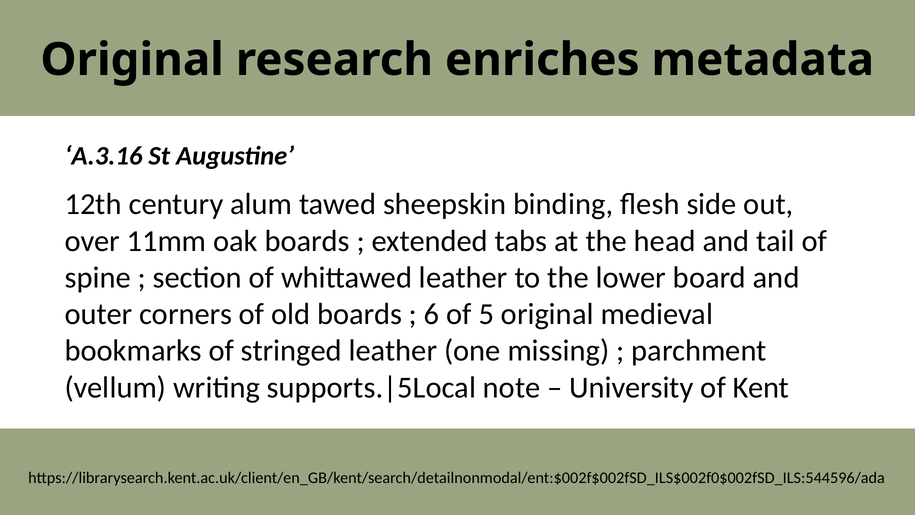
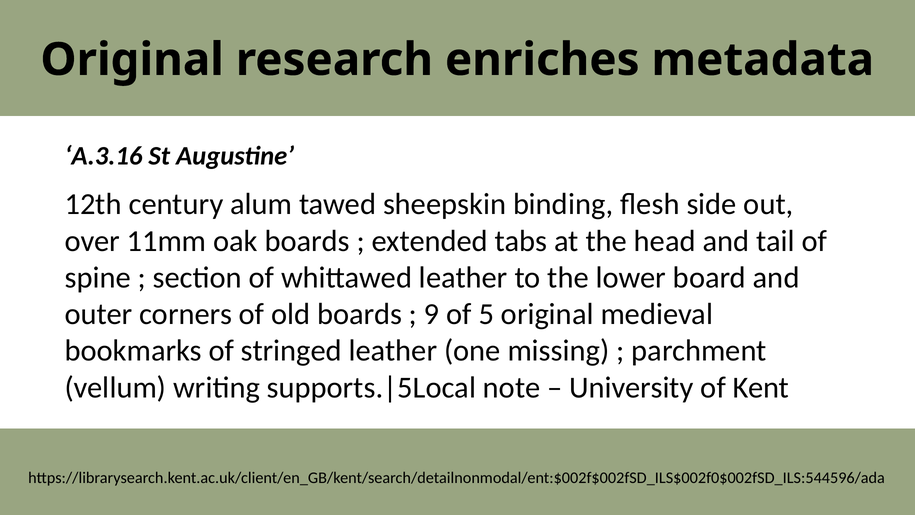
6: 6 -> 9
